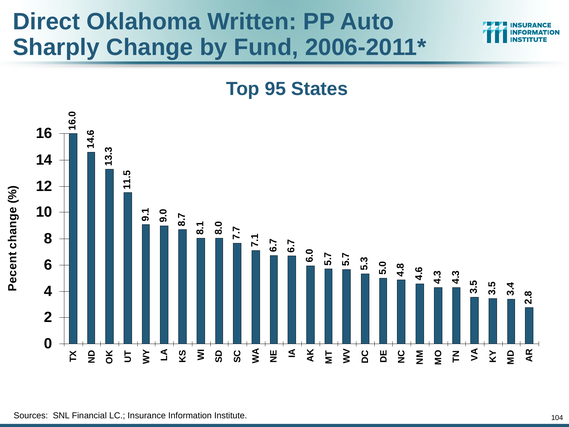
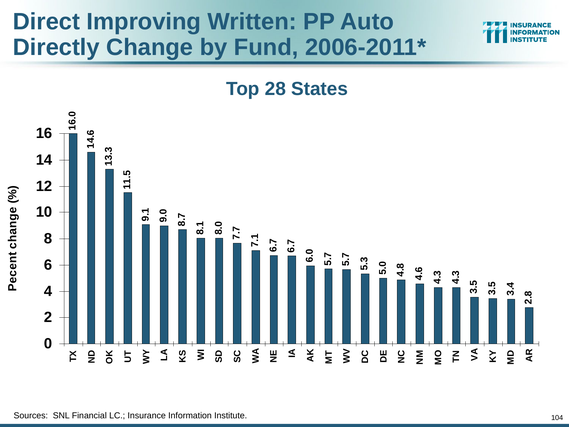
Oklahoma: Oklahoma -> Improving
Sharply: Sharply -> Directly
95: 95 -> 28
